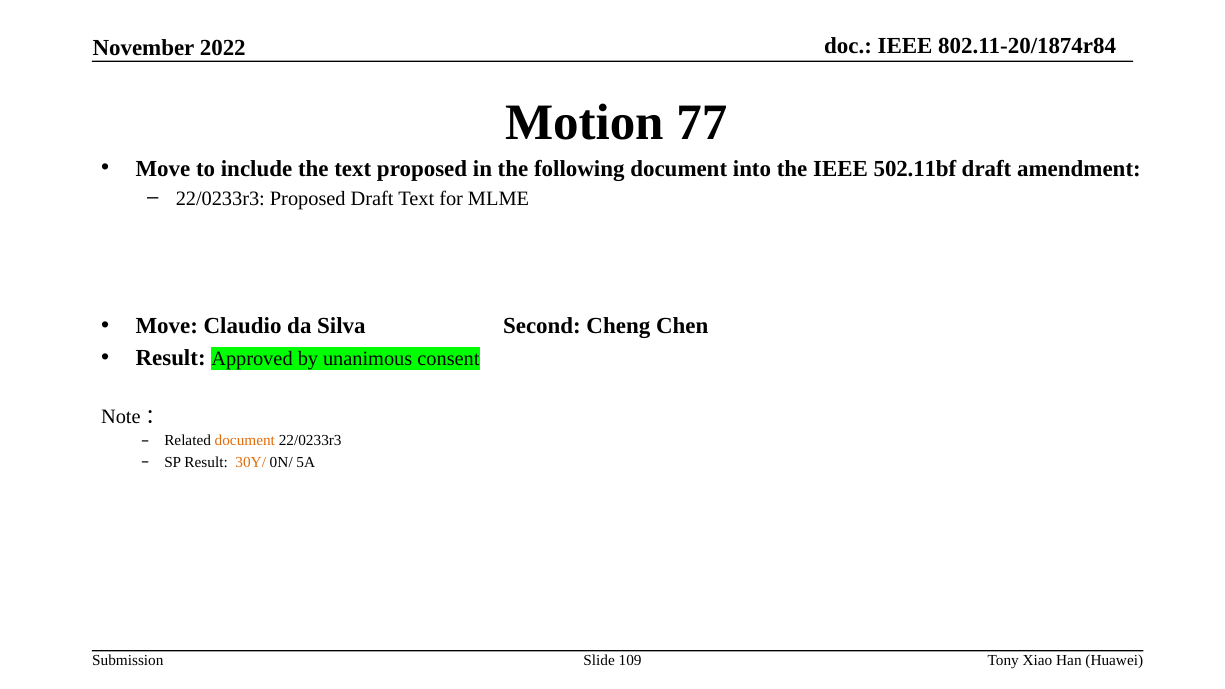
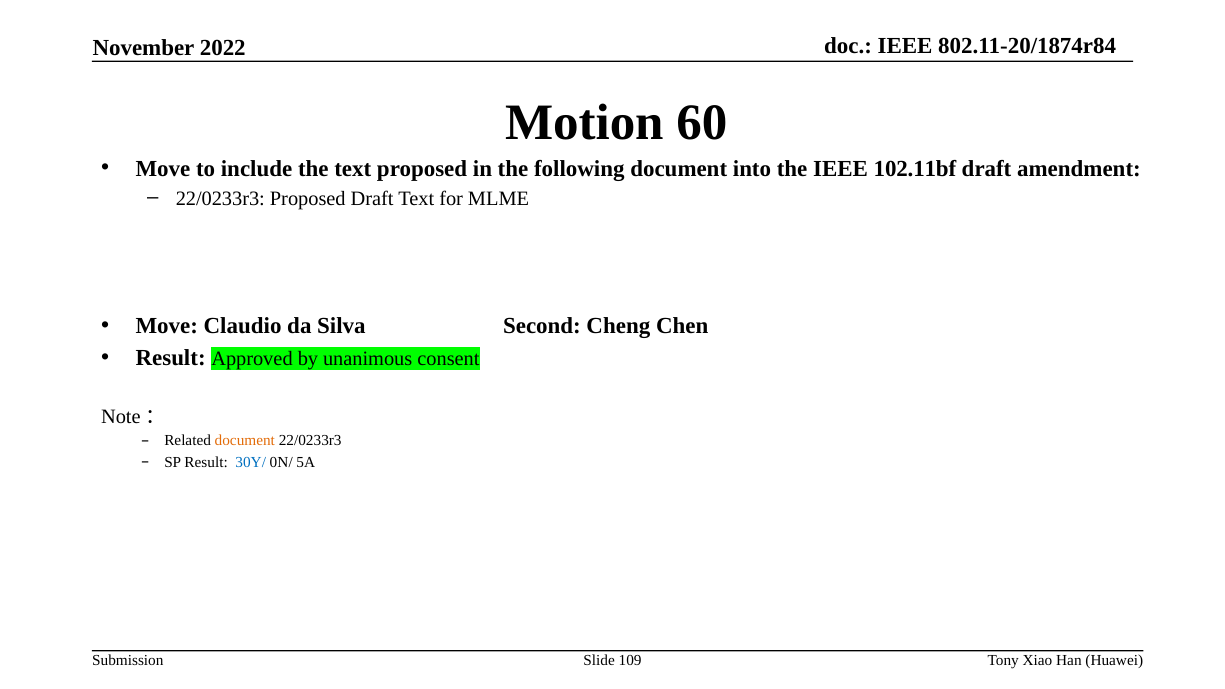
77: 77 -> 60
502.11bf: 502.11bf -> 102.11bf
30Y/ colour: orange -> blue
